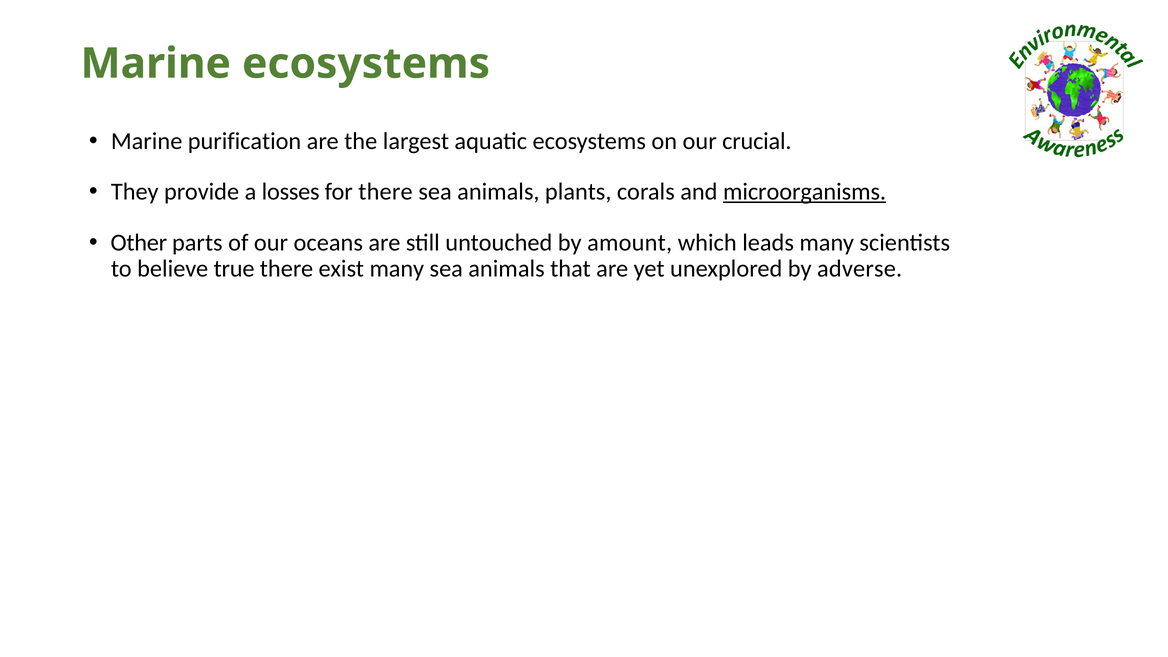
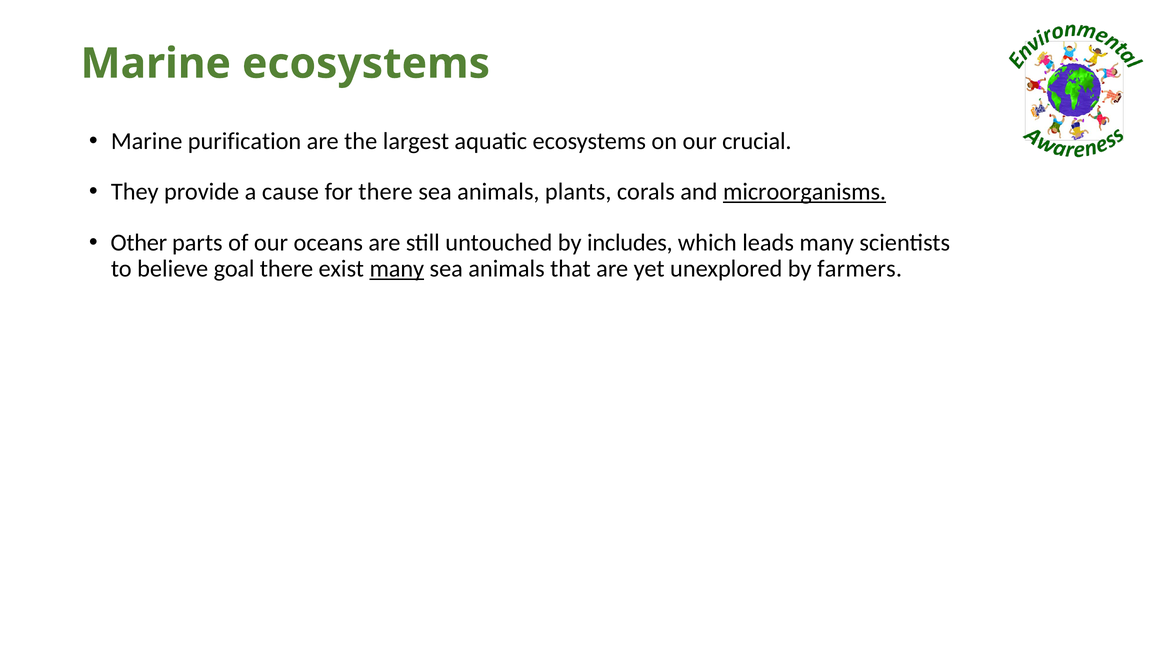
losses: losses -> cause
amount: amount -> includes
true: true -> goal
many at (397, 269) underline: none -> present
adverse: adverse -> farmers
